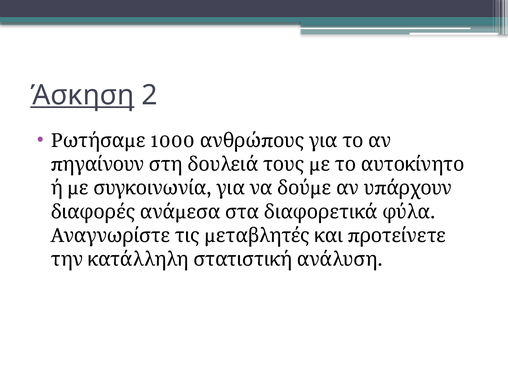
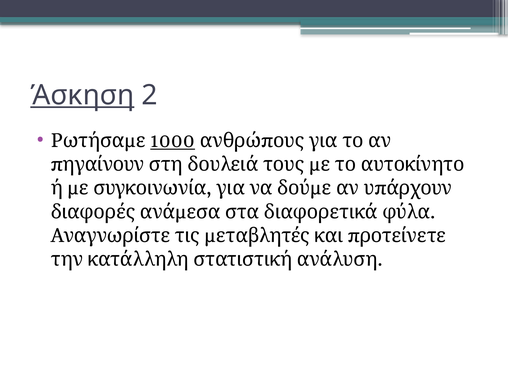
1000 underline: none -> present
